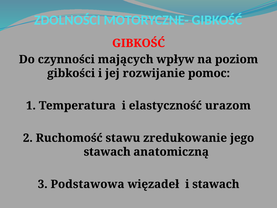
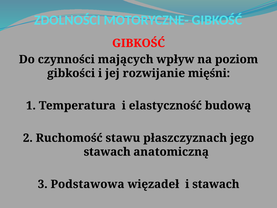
pomoc: pomoc -> mięśni
urazom: urazom -> budową
zredukowanie: zredukowanie -> płaszczyznach
